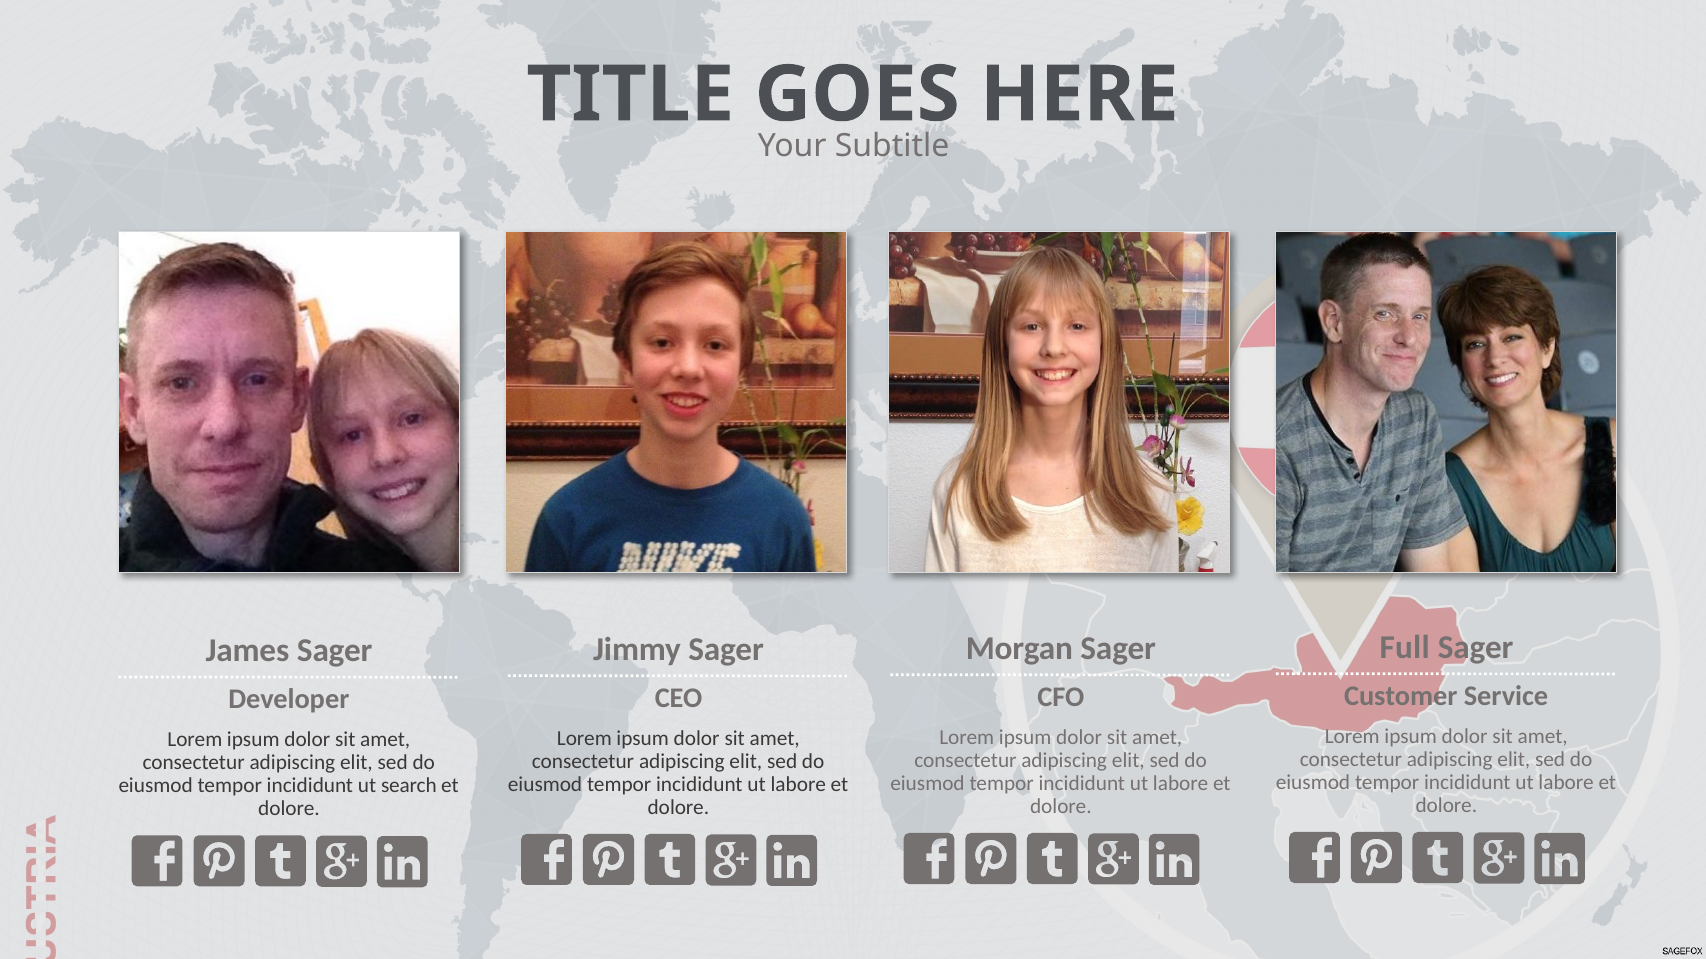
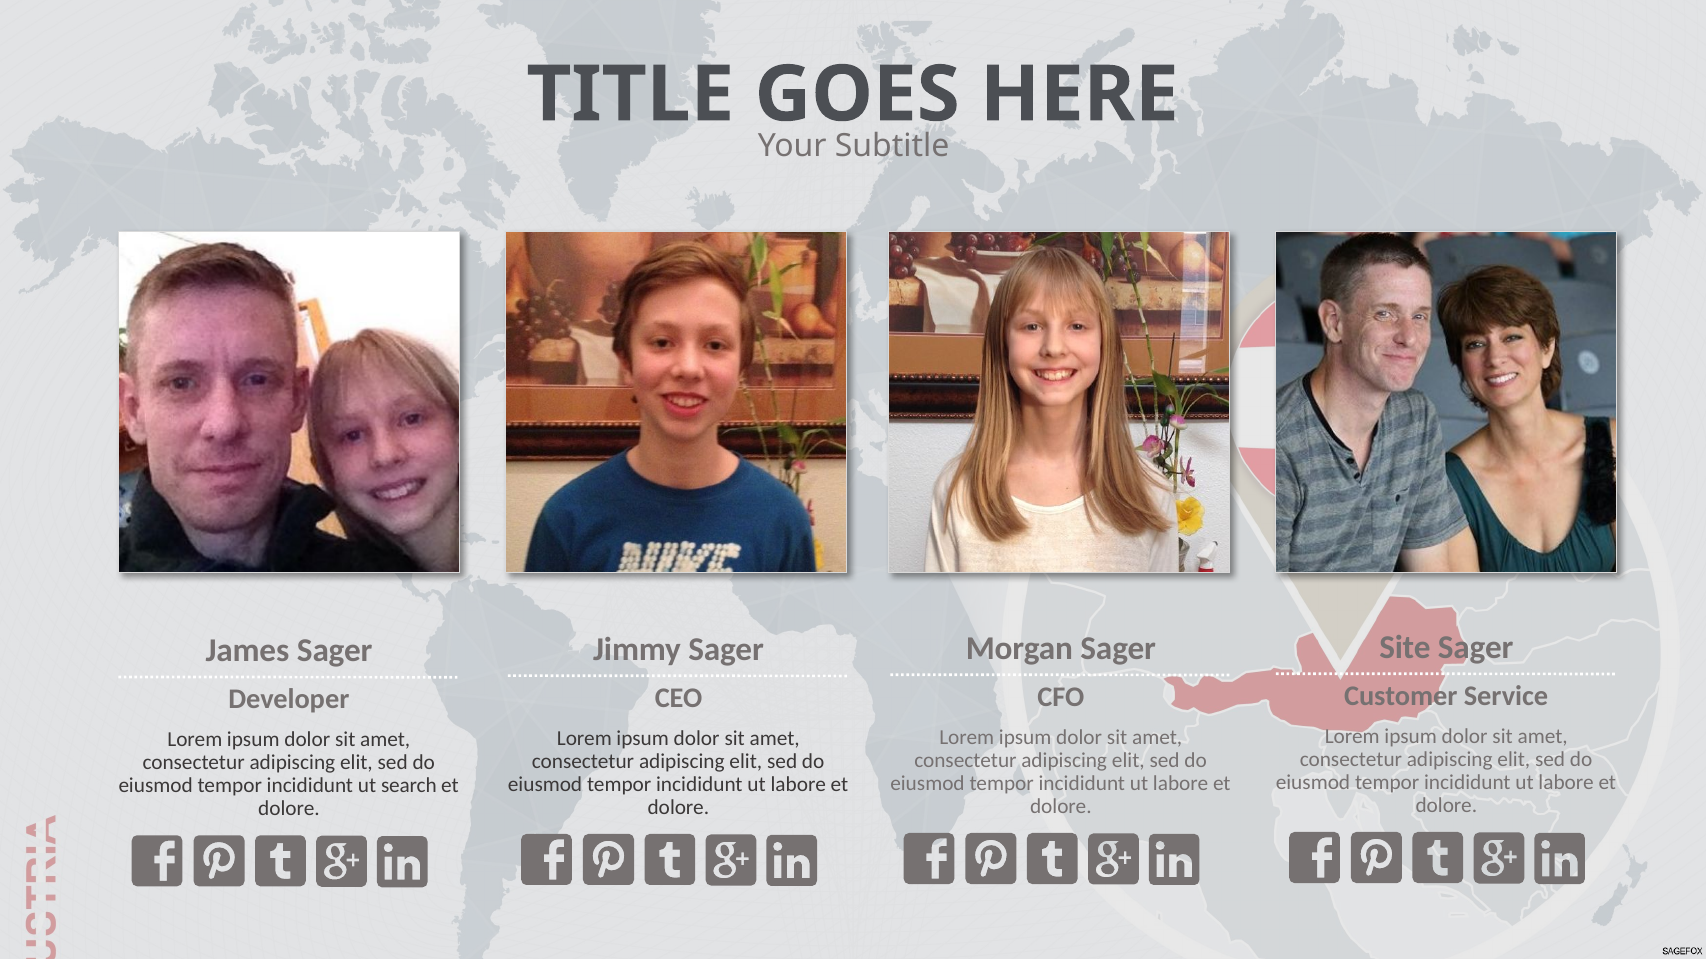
Full: Full -> Site
